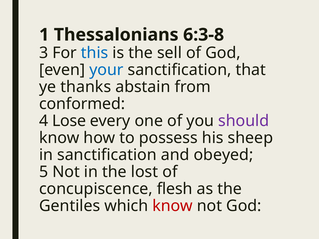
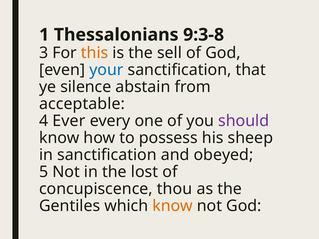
6:3-8: 6:3-8 -> 9:3-8
this colour: blue -> orange
thanks: thanks -> silence
conformed: conformed -> acceptable
Lose: Lose -> Ever
flesh: flesh -> thou
know at (173, 206) colour: red -> orange
